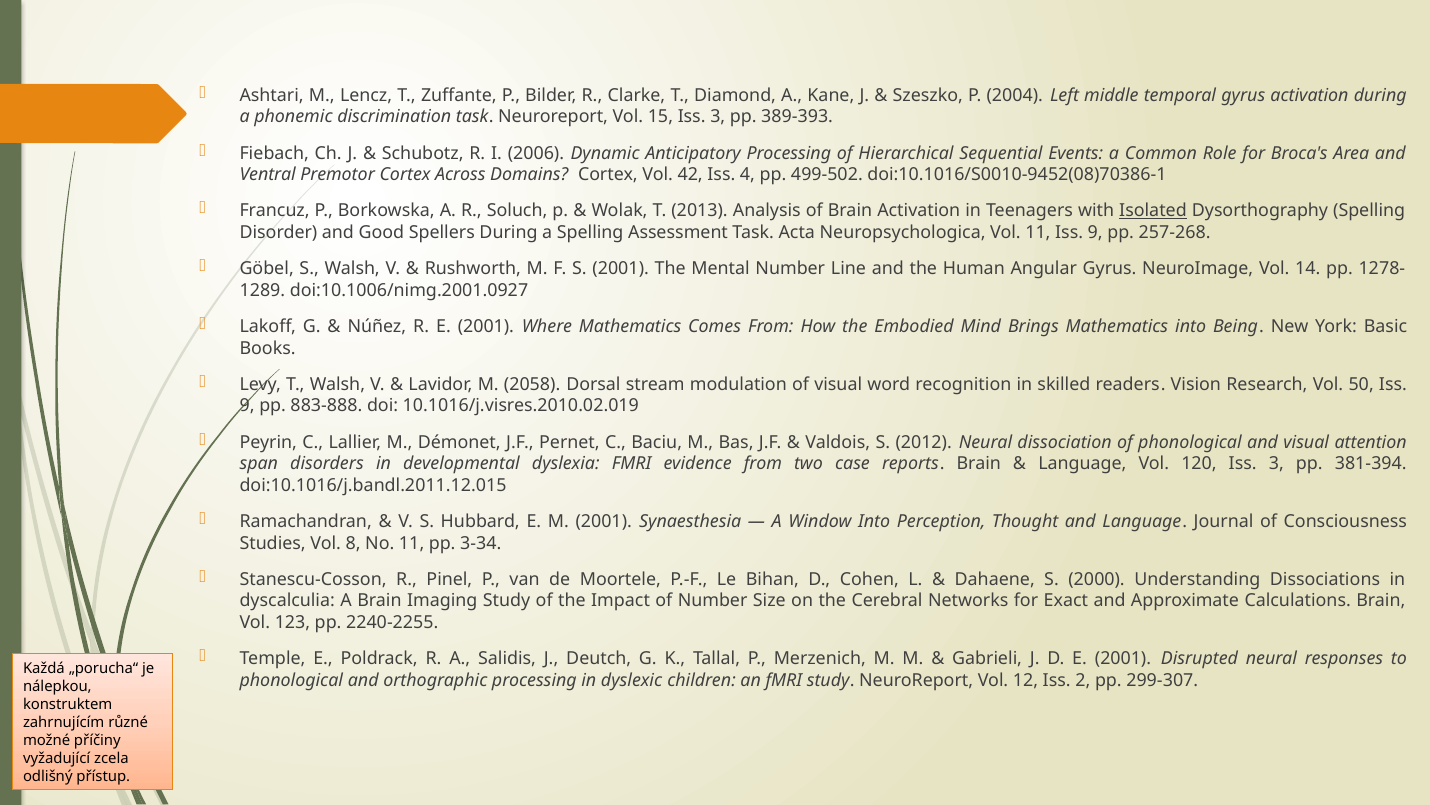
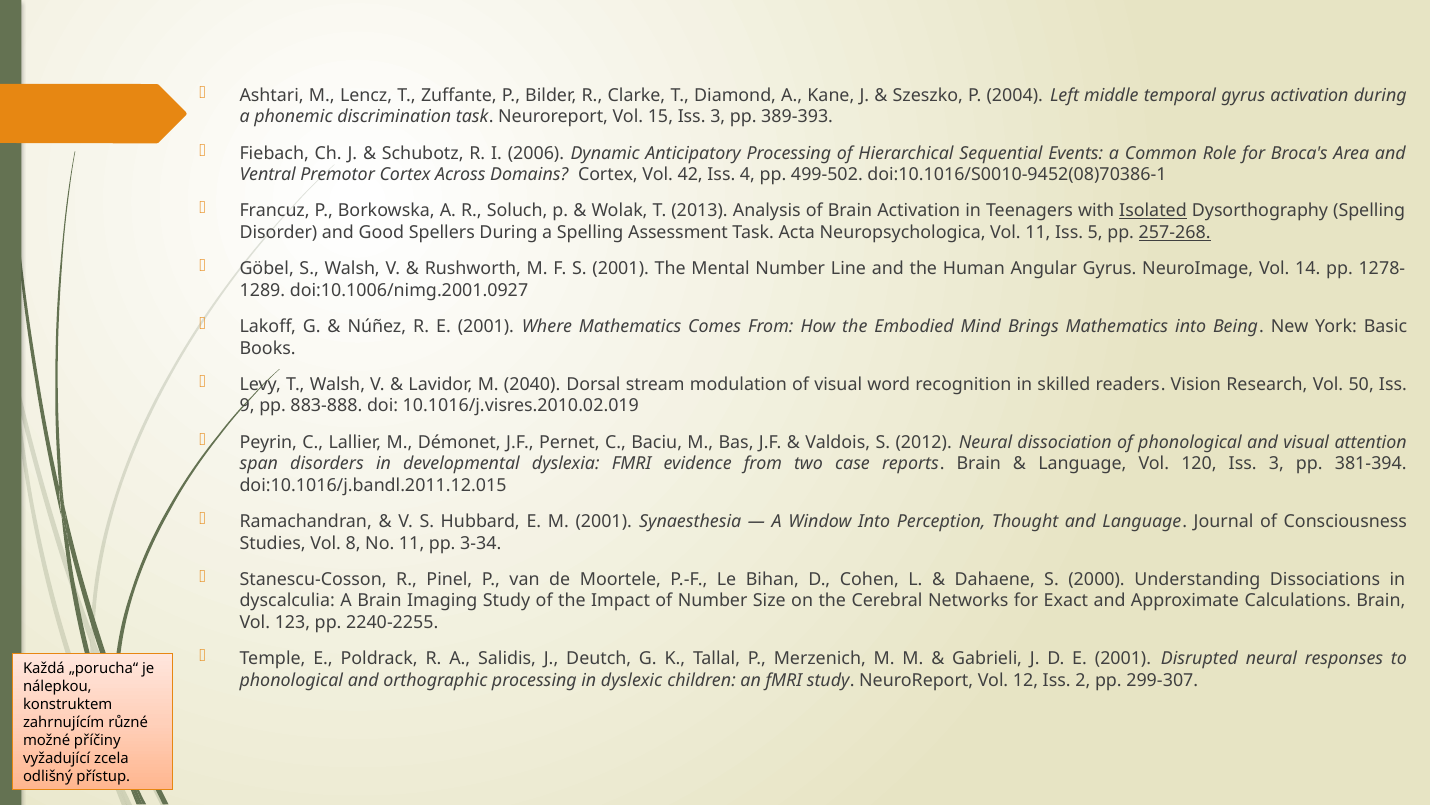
11 Iss 9: 9 -> 5
257-268 underline: none -> present
2058: 2058 -> 2040
